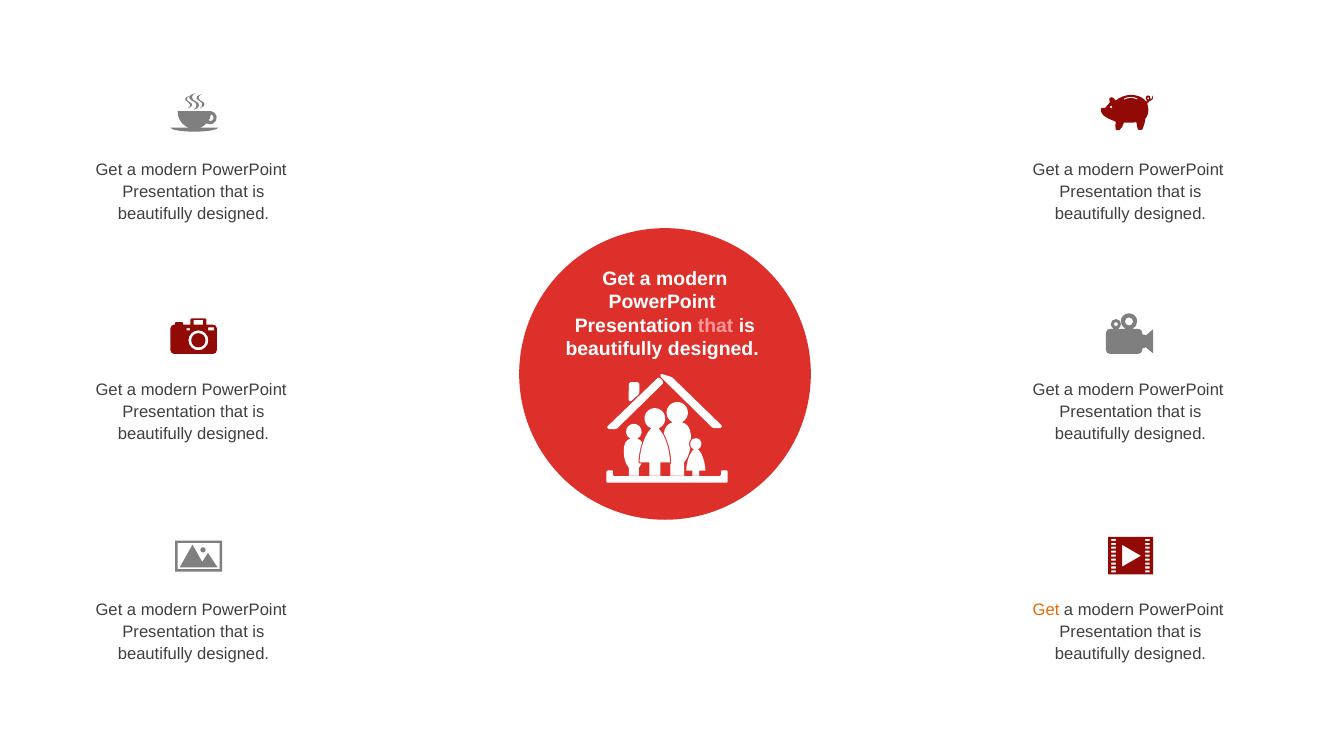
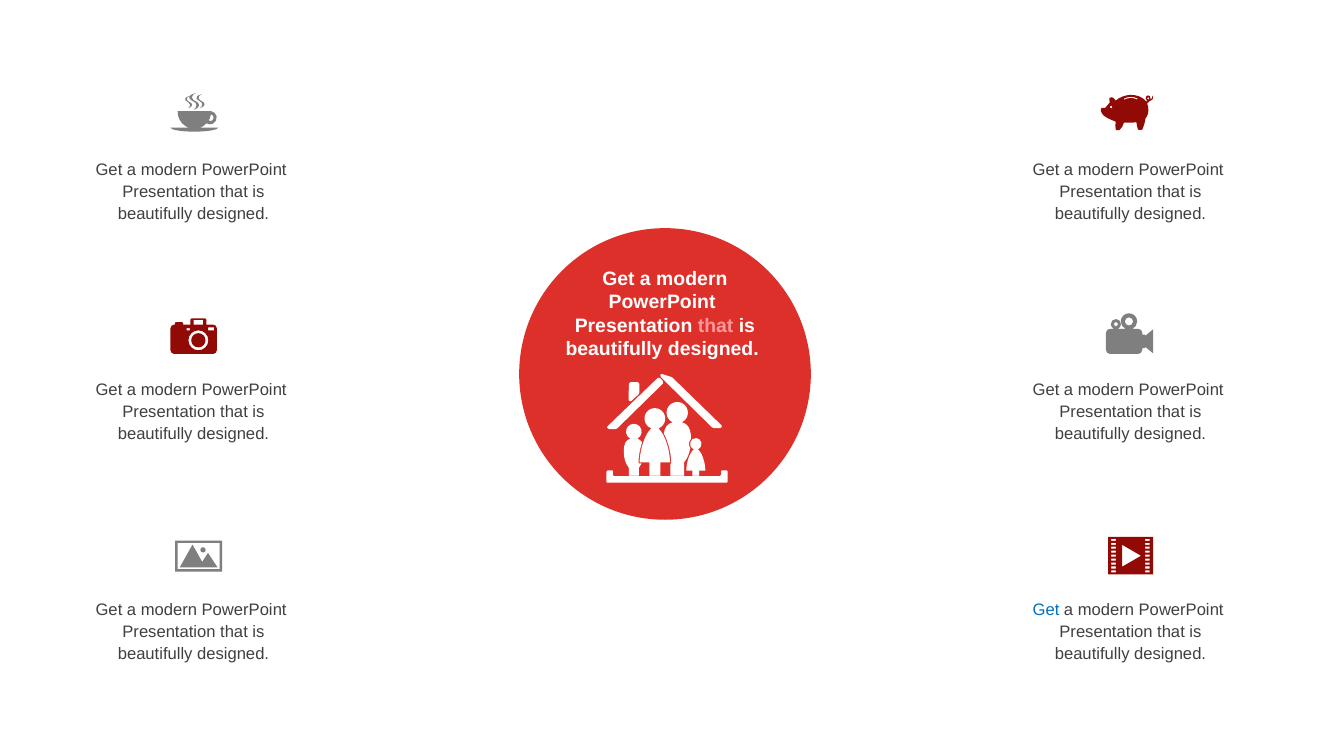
Get at (1046, 610) colour: orange -> blue
